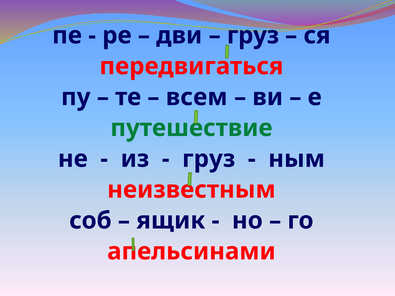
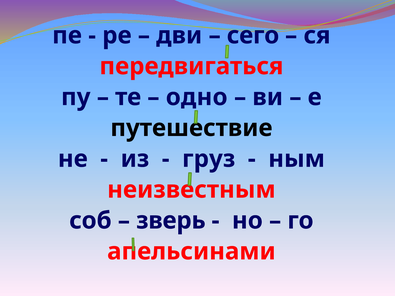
груз at (253, 35): груз -> сего
всем: всем -> одно
путешествие colour: green -> black
ящик: ящик -> зверь
